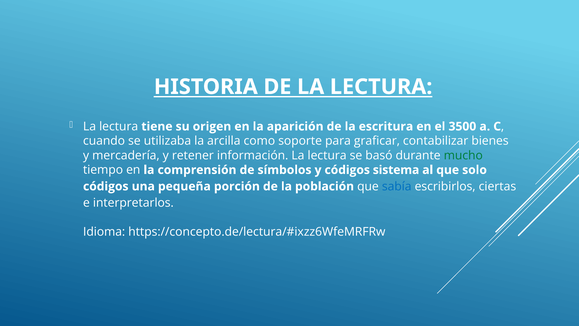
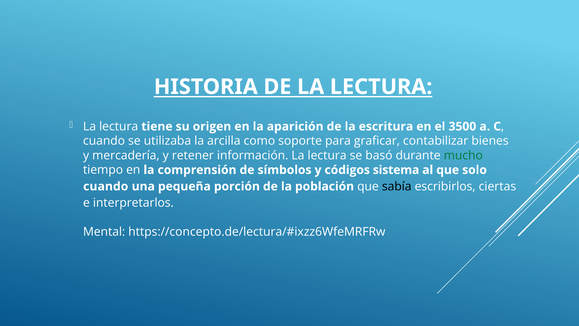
códigos at (106, 186): códigos -> cuando
sabía colour: blue -> black
Idioma: Idioma -> Mental
